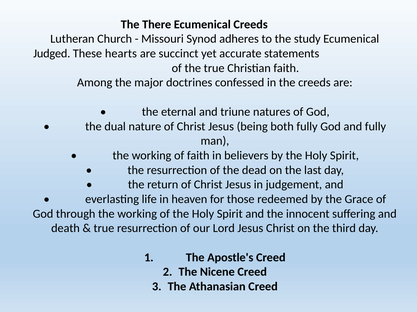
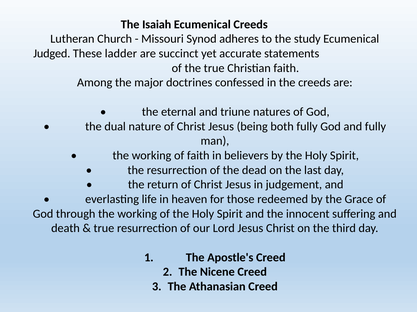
There: There -> Isaiah
hearts: hearts -> ladder
